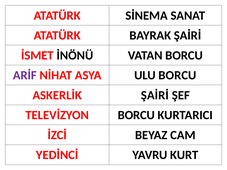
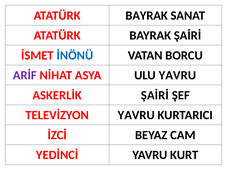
SİNEMA at (147, 16): SİNEMA -> BAYRAK
İNÖNÜ colour: black -> blue
ULU BORCU: BORCU -> YAVRU
TELEVİZYON BORCU: BORCU -> YAVRU
